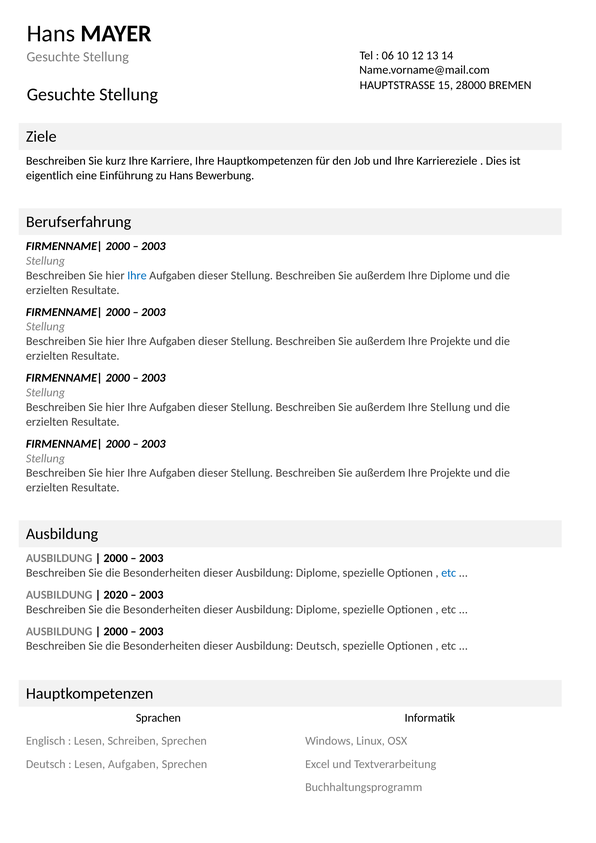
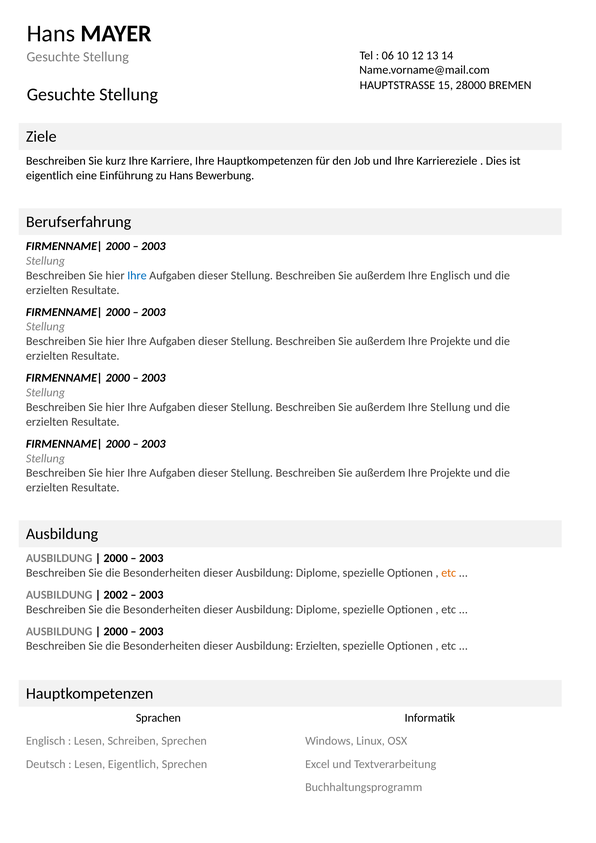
Ihre Diplome: Diplome -> Englisch
etc at (449, 572) colour: blue -> orange
2020: 2020 -> 2002
Ausbildung Deutsch: Deutsch -> Erzielten
Lesen Aufgaben: Aufgaben -> Eigentlich
